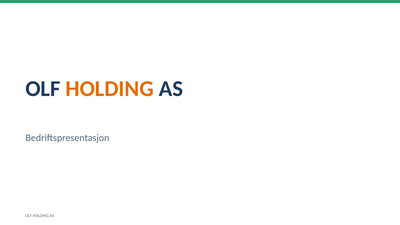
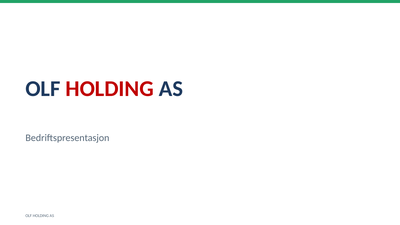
HOLDING at (110, 89) colour: orange -> red
